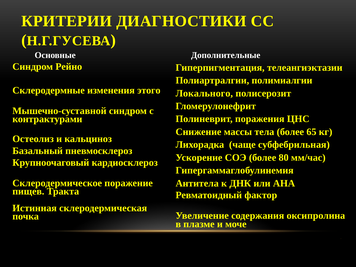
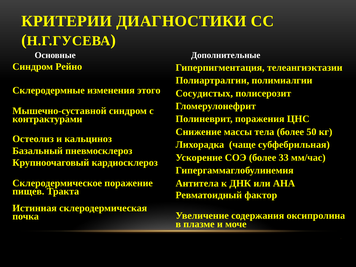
Локального: Локального -> Сосудистых
65: 65 -> 50
80: 80 -> 33
